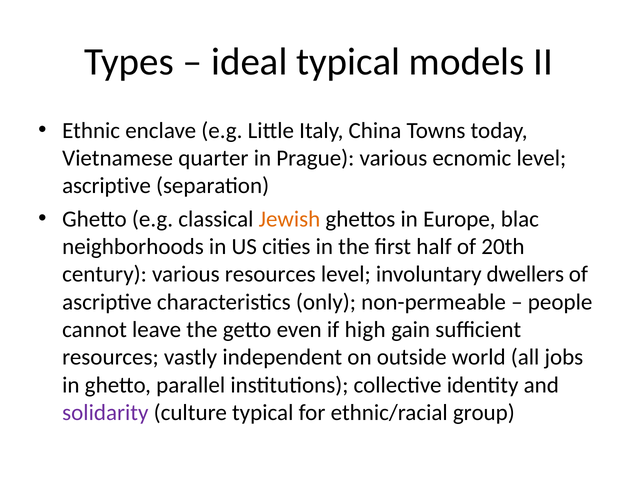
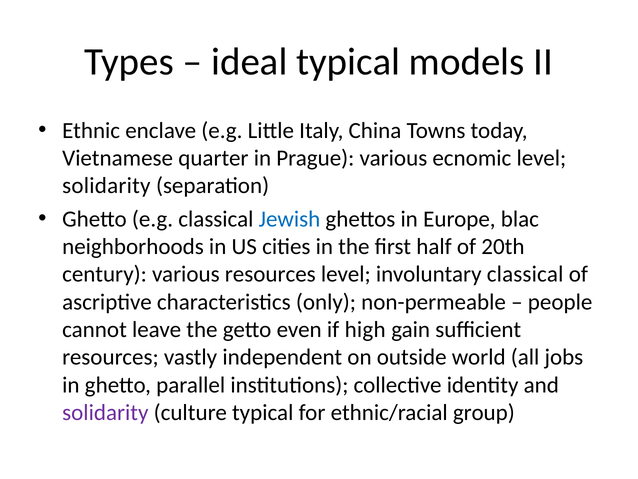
ascriptive at (107, 186): ascriptive -> solidarity
Jewish colour: orange -> blue
involuntary dwellers: dwellers -> classical
